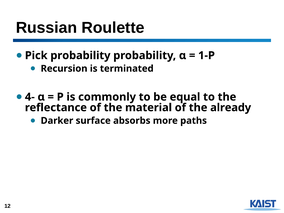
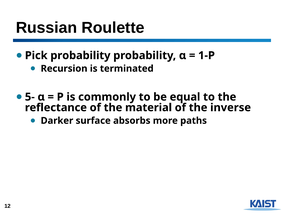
4-: 4- -> 5-
already: already -> inverse
